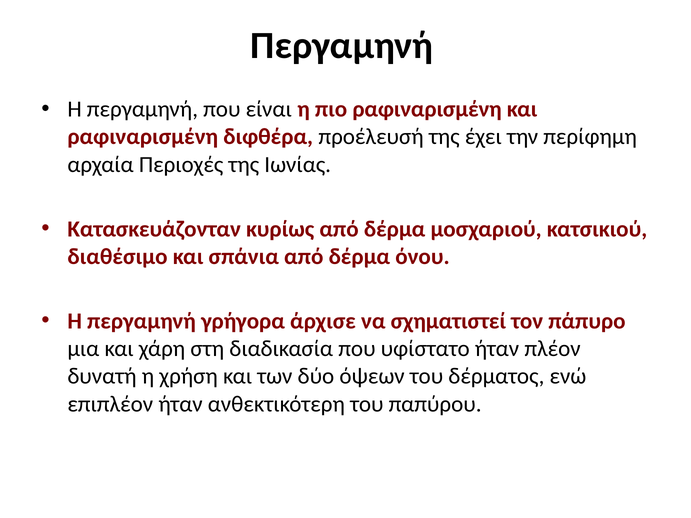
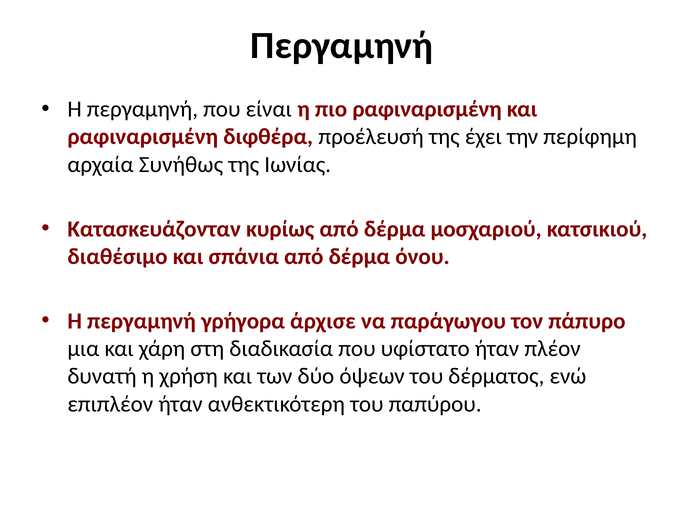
Περιοχές: Περιοχές -> Συνήθως
σχηματιστεί: σχηματιστεί -> παράγωγου
